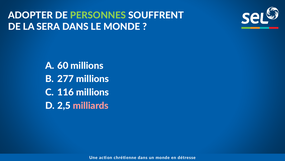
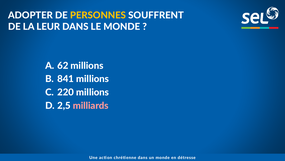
PERSONNES colour: light green -> yellow
SERA: SERA -> LEUR
60: 60 -> 62
277: 277 -> 841
116: 116 -> 220
